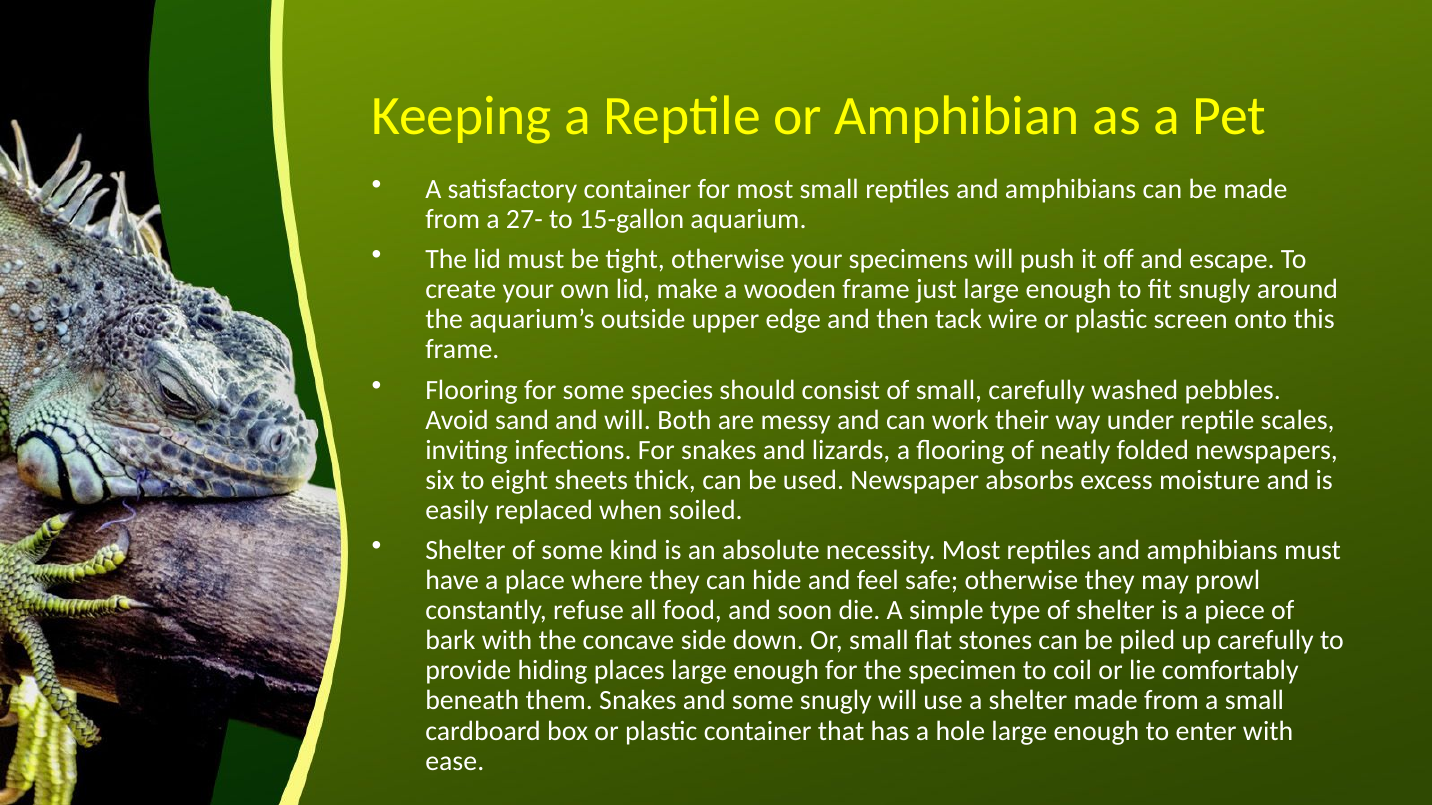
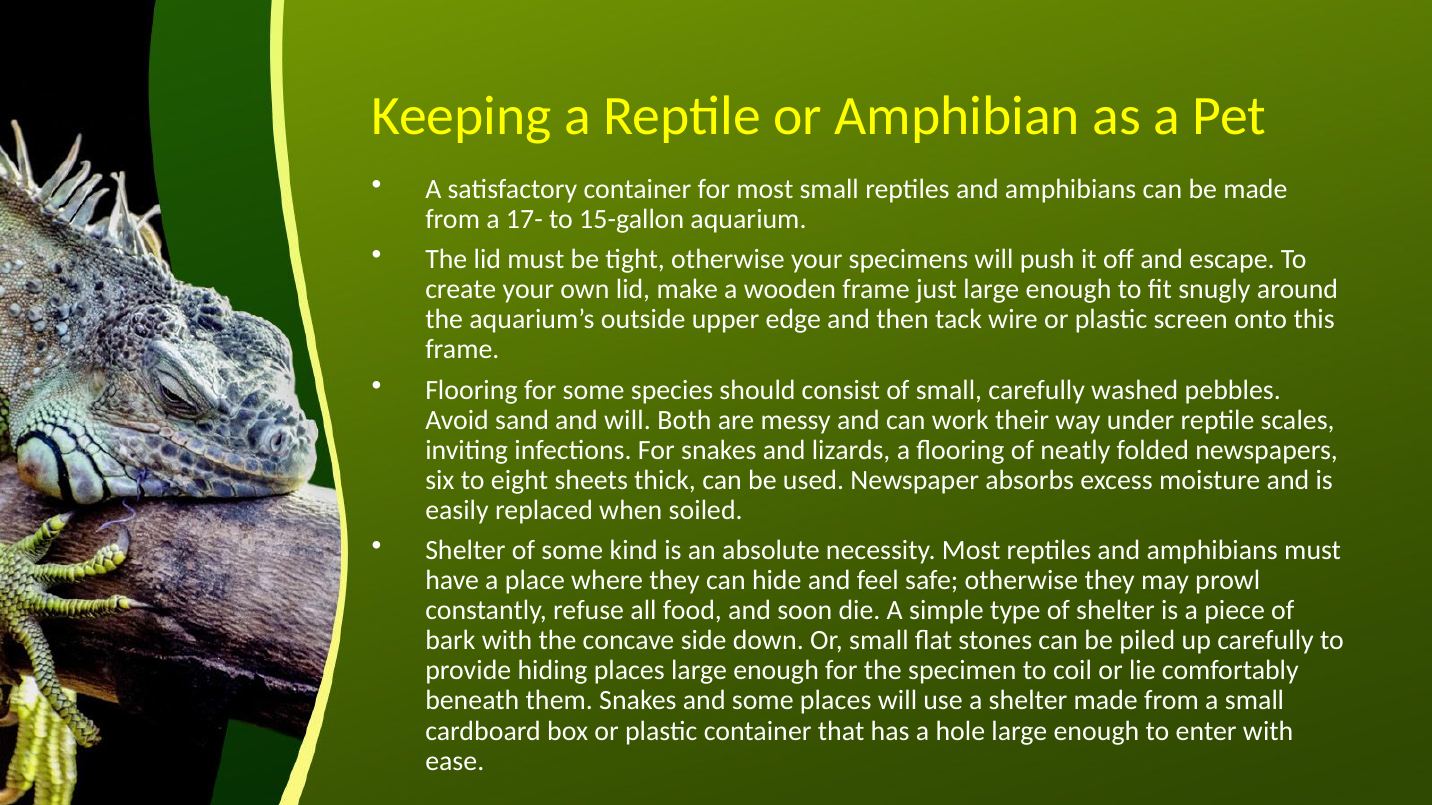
27-: 27- -> 17-
some snugly: snugly -> places
